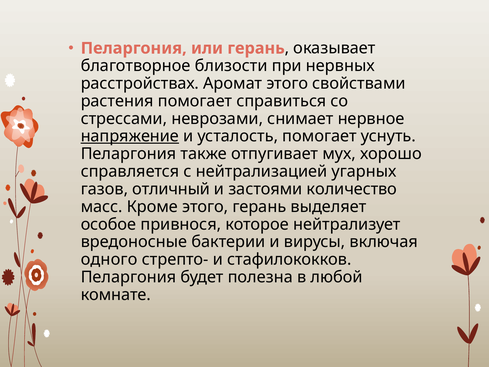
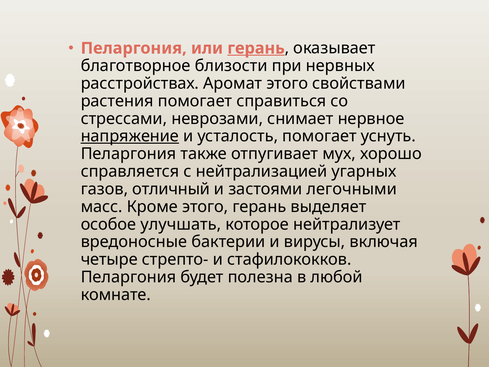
герань at (256, 48) underline: none -> present
количество: количество -> легочными
привнося: привнося -> улучшать
одного: одного -> четыре
